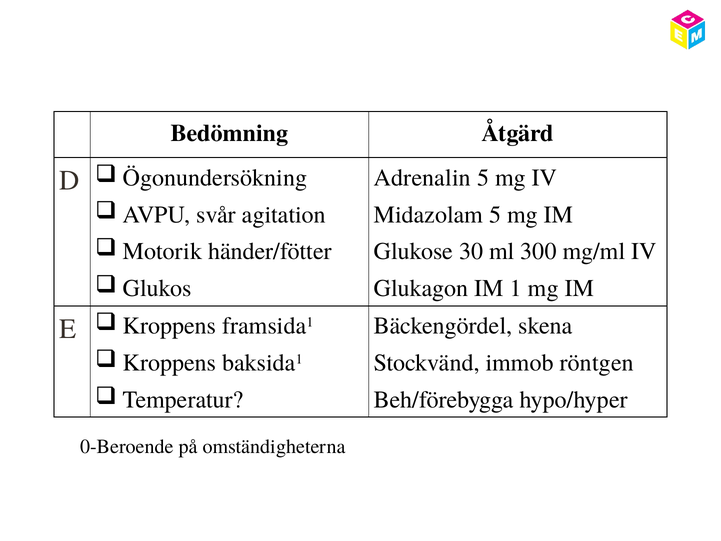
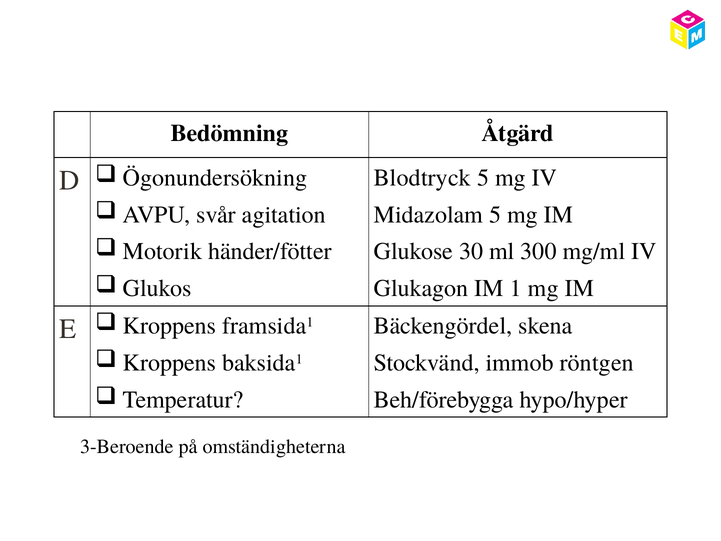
Adrenalin: Adrenalin -> Blodtryck
0-Beroende: 0-Beroende -> 3-Beroende
